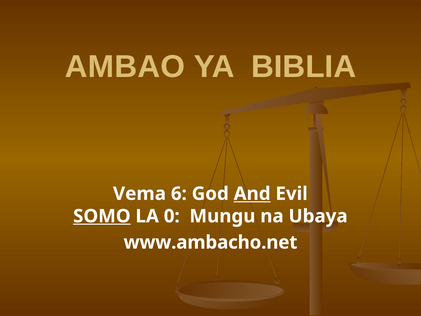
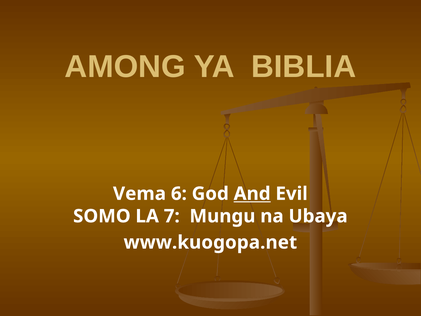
AMBAO: AMBAO -> AMONG
SOMO underline: present -> none
0: 0 -> 7
www.ambacho.net: www.ambacho.net -> www.kuogopa.net
